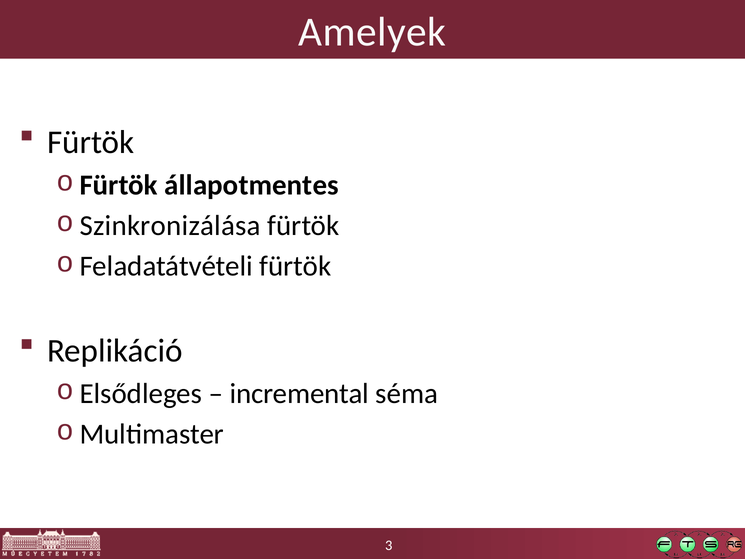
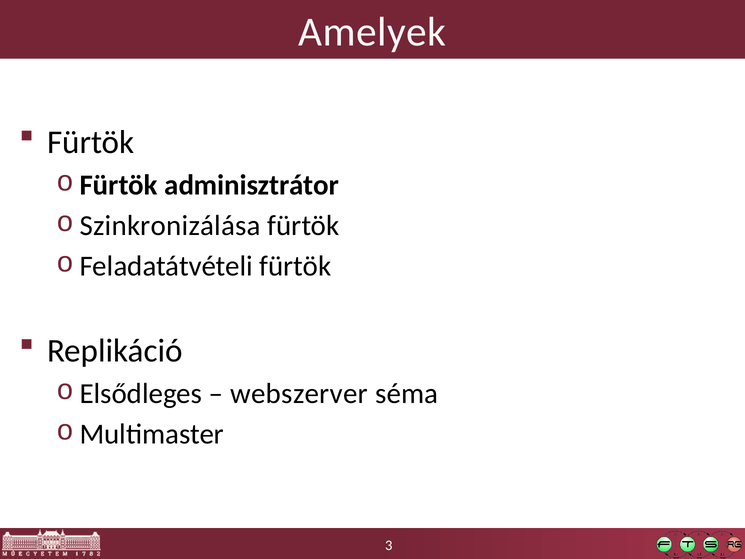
állapotmentes: állapotmentes -> adminisztrátor
incremental: incremental -> webszerver
